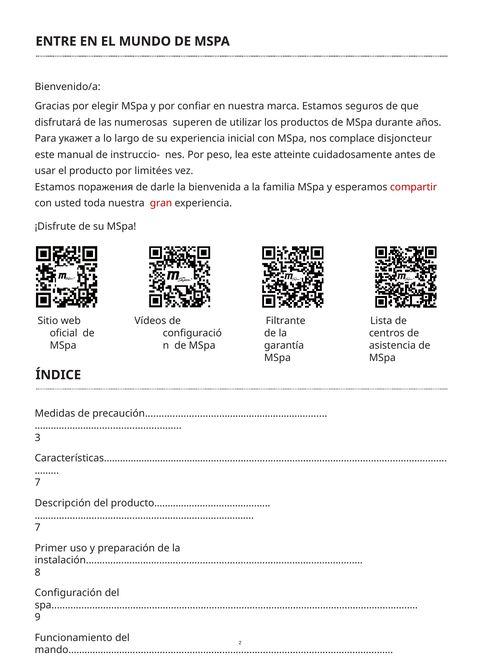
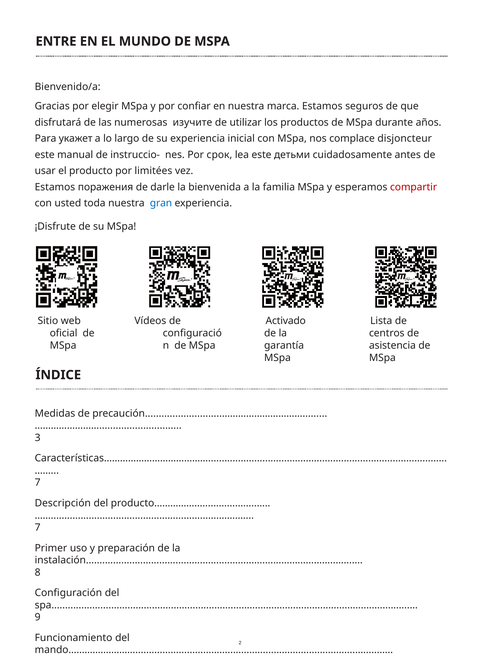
superen: superen -> изучите
peso: peso -> срок
atteinte: atteinte -> детьми
gran colour: red -> blue
Filtrante: Filtrante -> Activado
